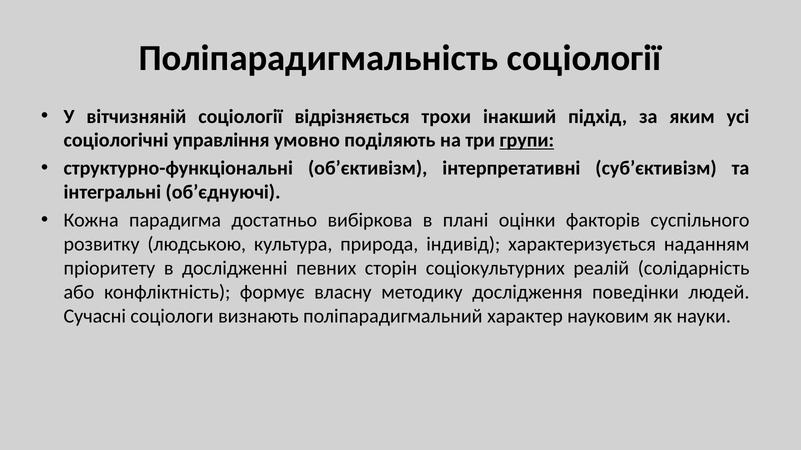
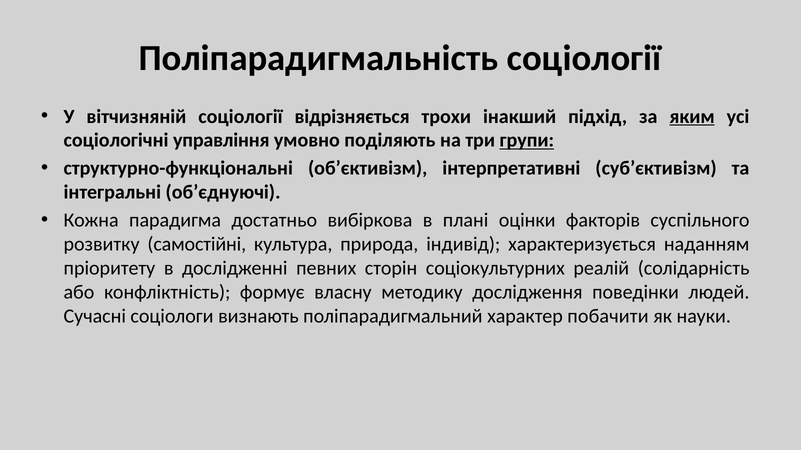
яким underline: none -> present
людською: людською -> самостійні
науковим: науковим -> побачити
